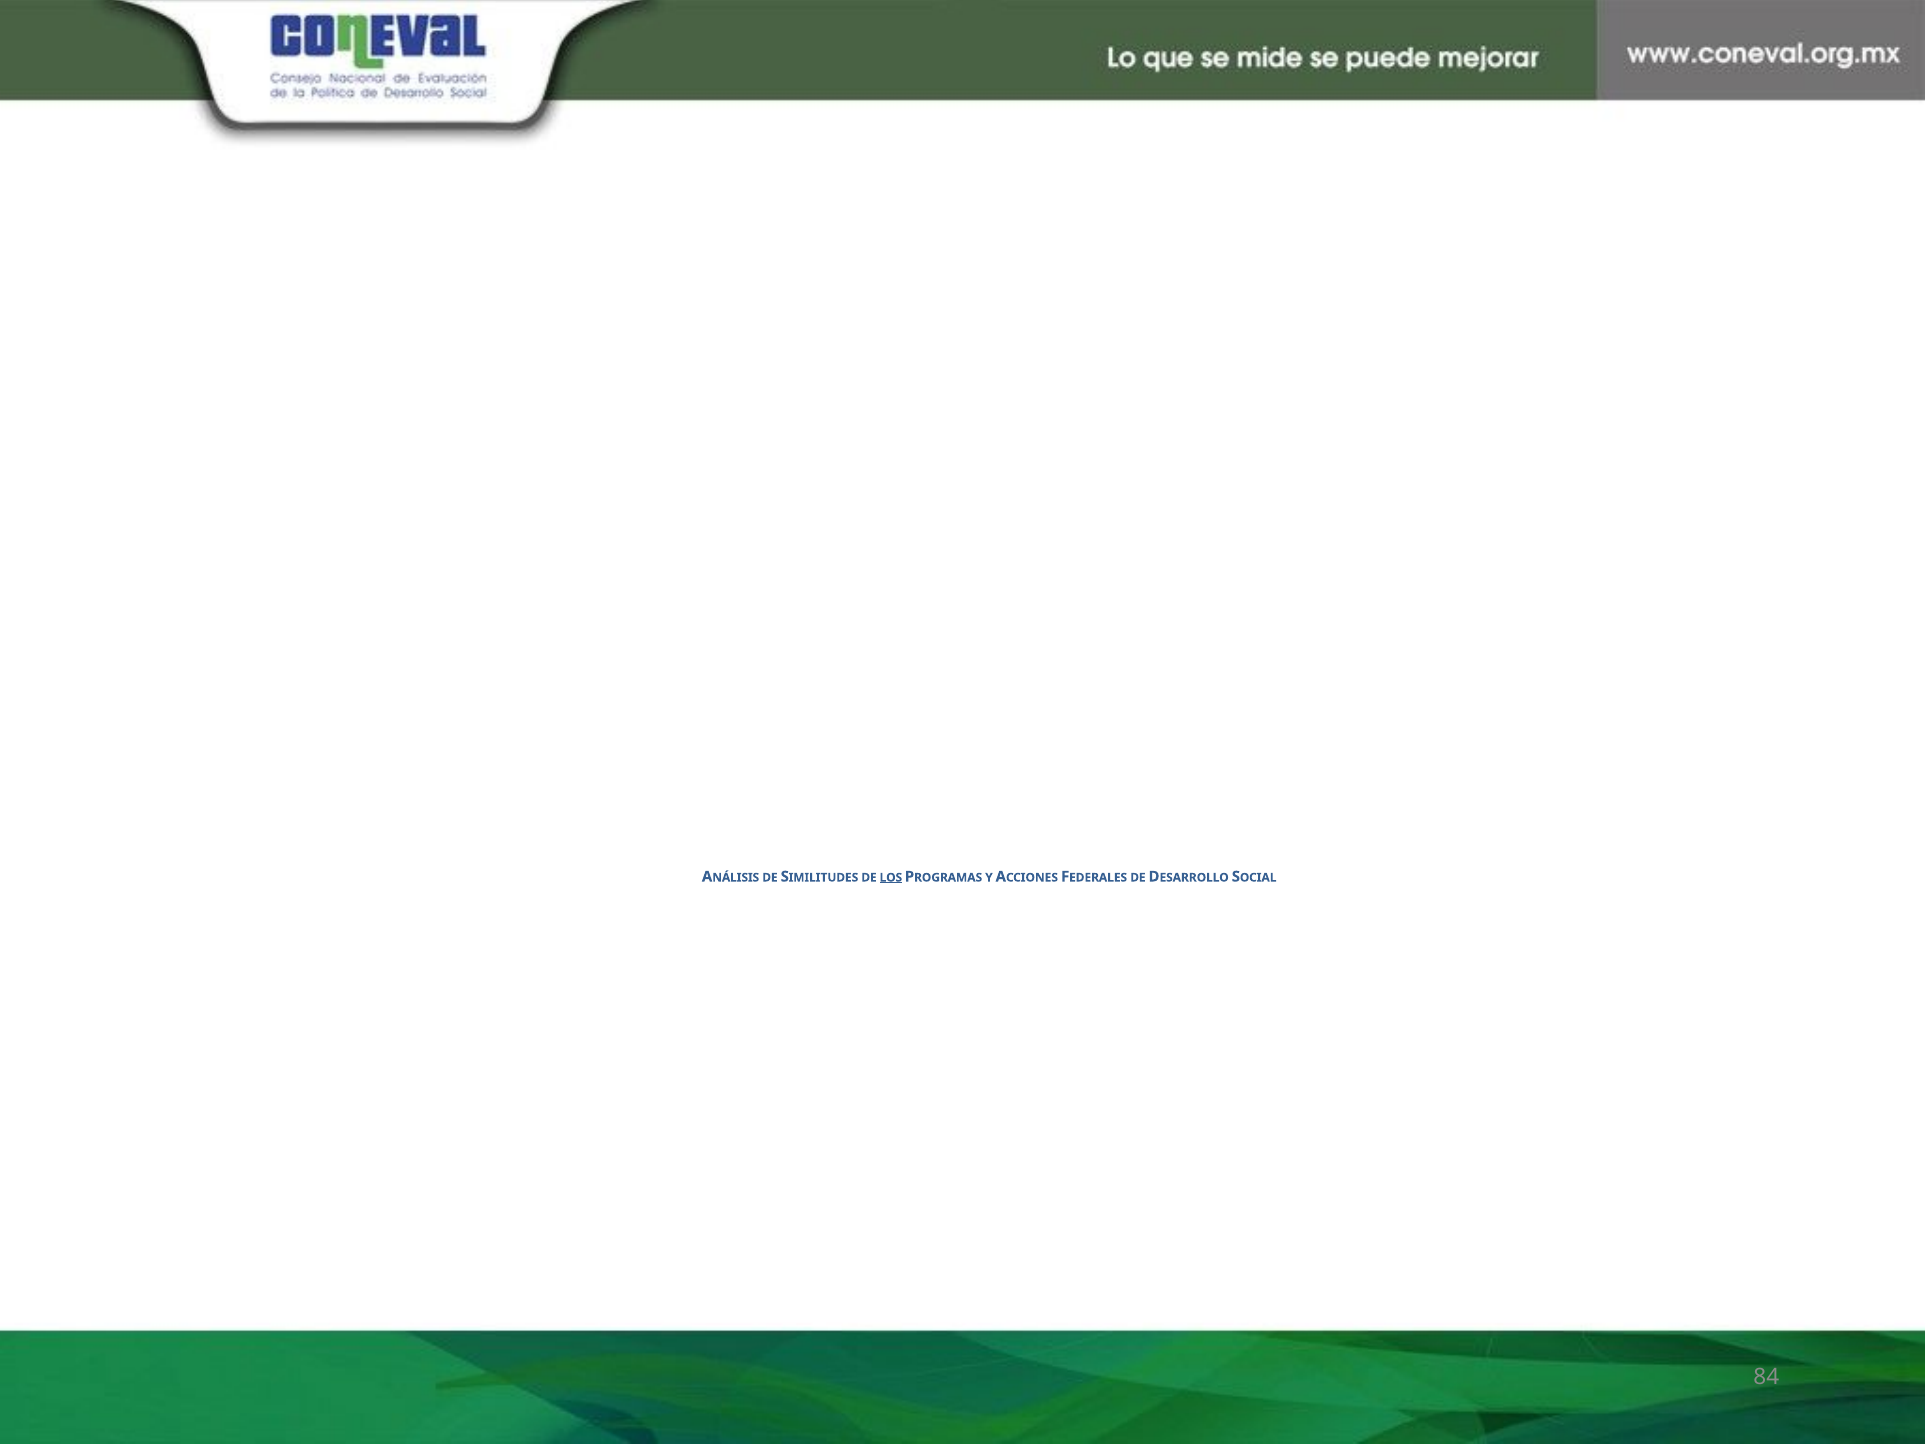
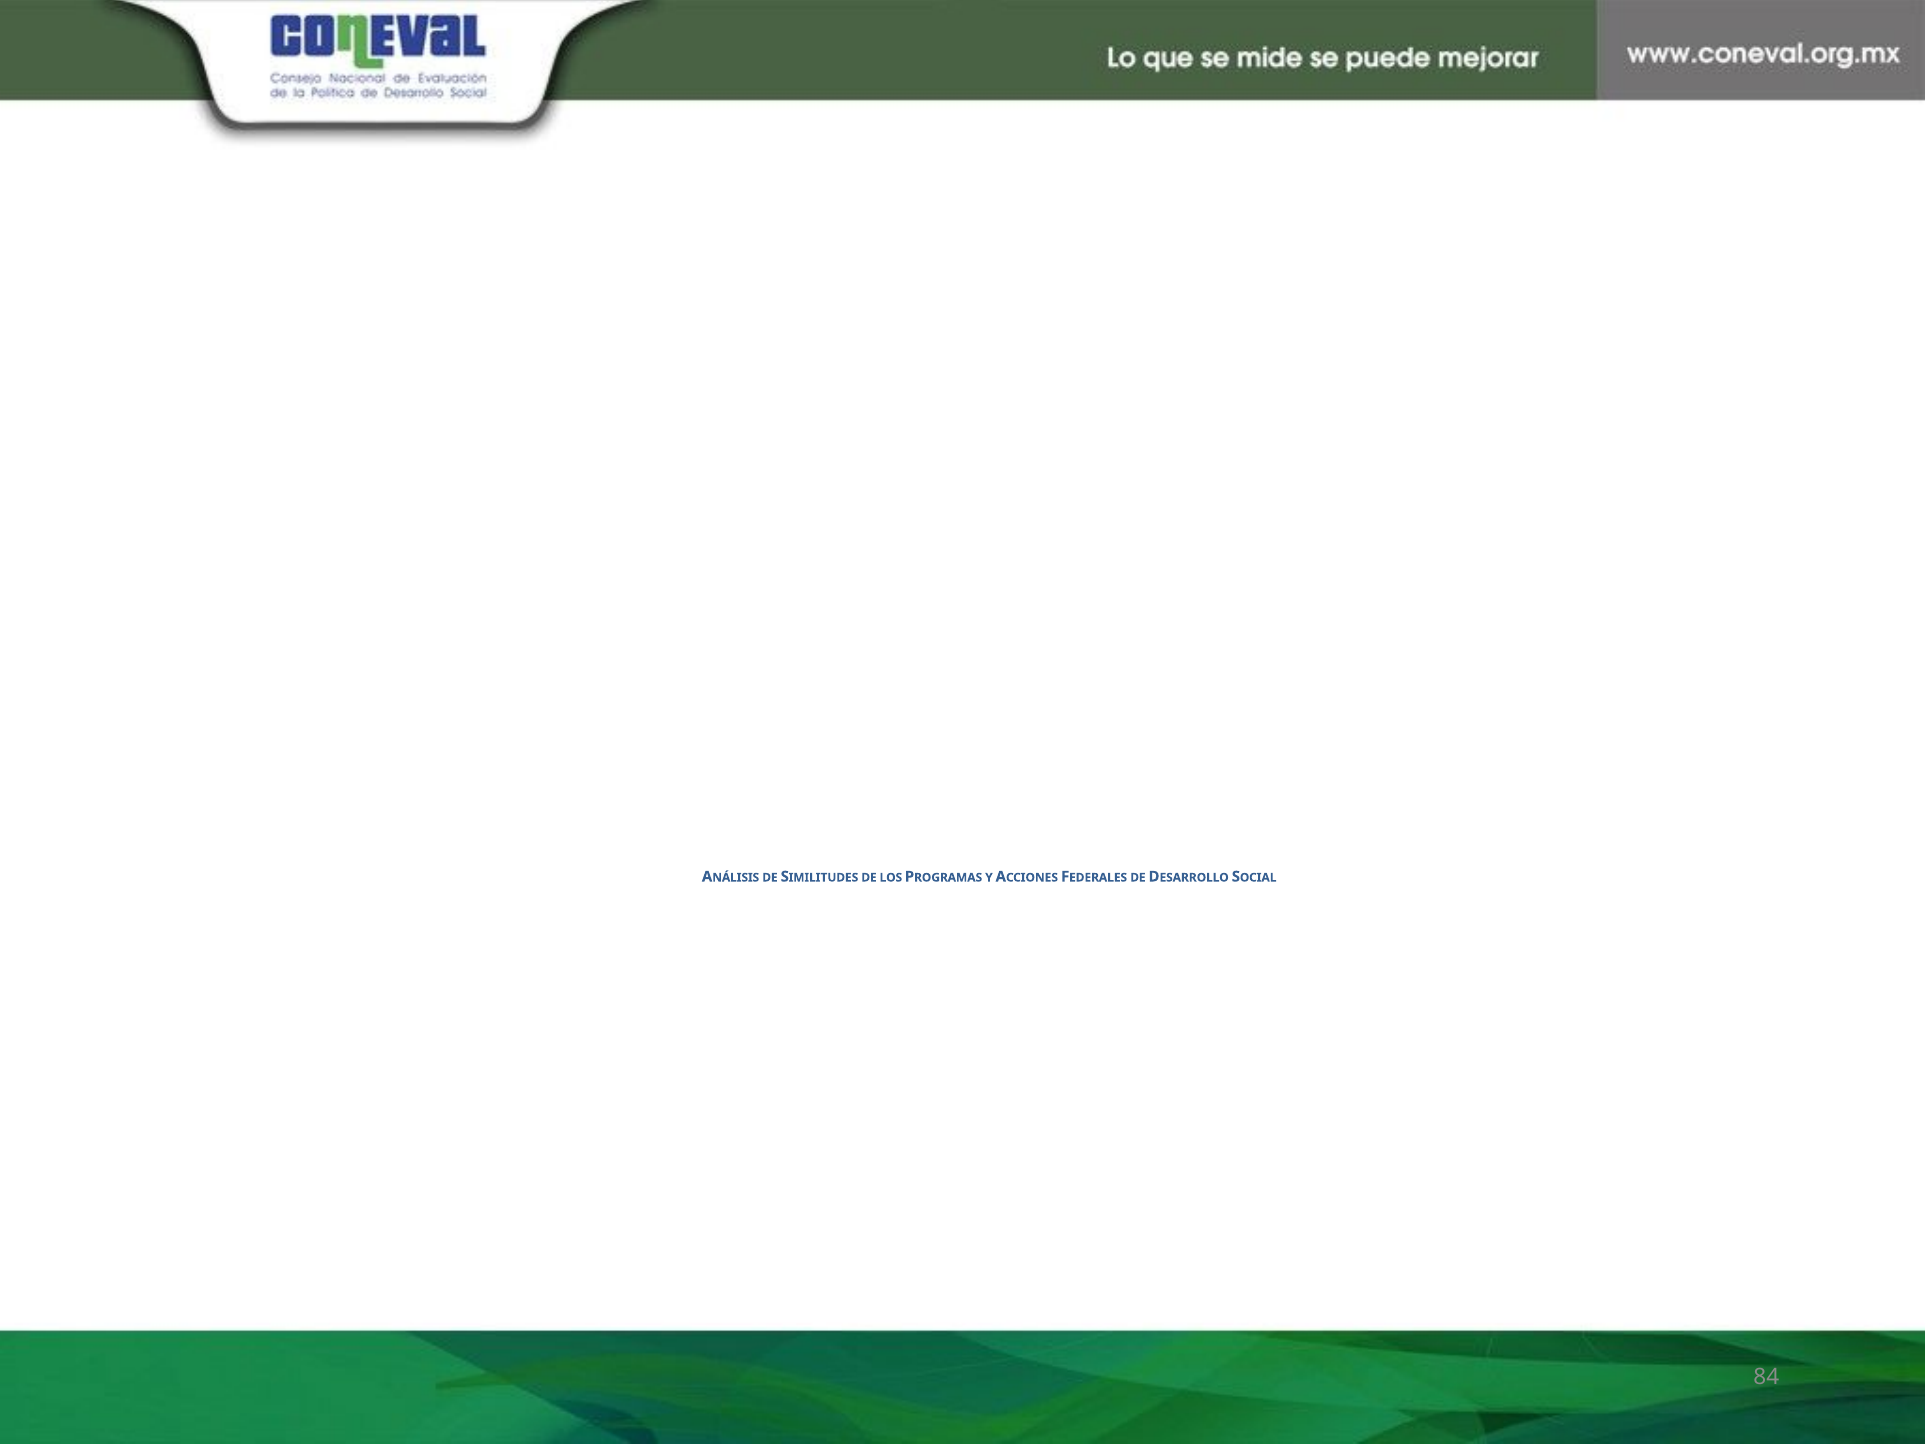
LOS underline: present -> none
